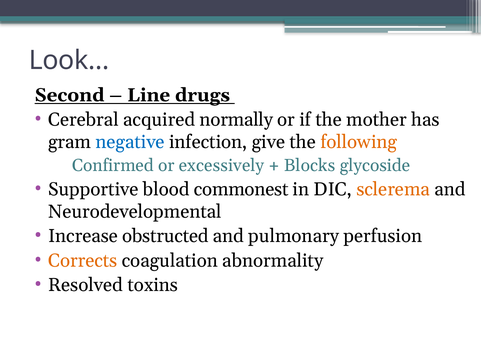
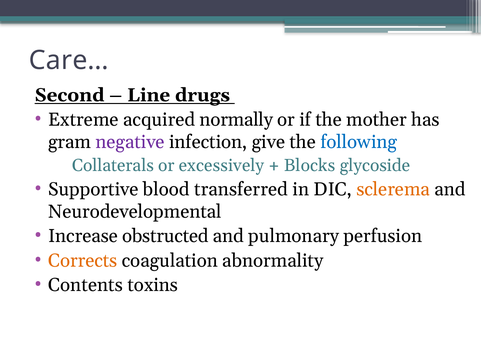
Look…: Look… -> Care…
Cerebral: Cerebral -> Extreme
negative colour: blue -> purple
following colour: orange -> blue
Confirmed: Confirmed -> Collaterals
commonest: commonest -> transferred
Resolved: Resolved -> Contents
